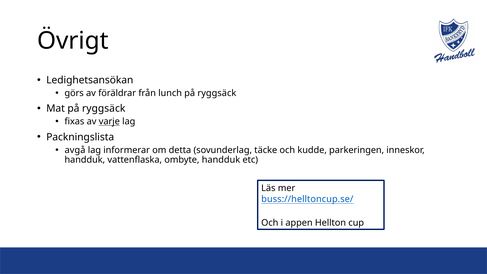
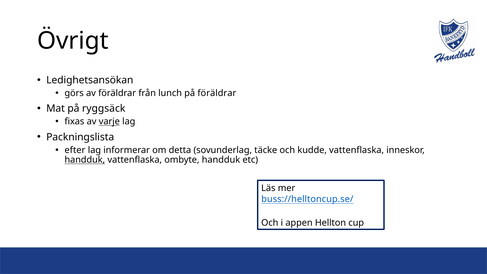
lunch på ryggsäck: ryggsäck -> föräldrar
avgå: avgå -> efter
kudde parkeringen: parkeringen -> vattenflaska
handduk at (85, 160) underline: none -> present
